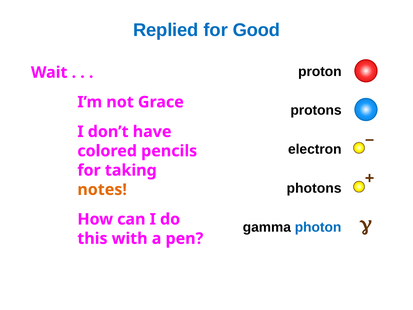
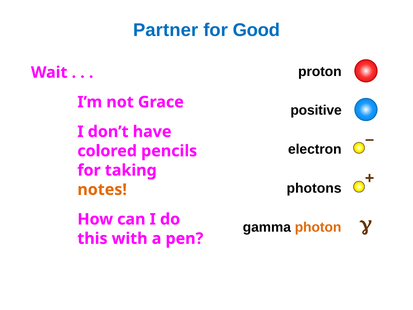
Replied: Replied -> Partner
protons: protons -> positive
photon colour: blue -> orange
